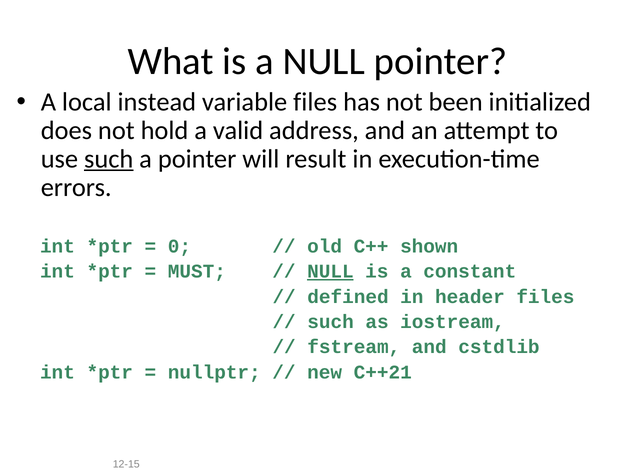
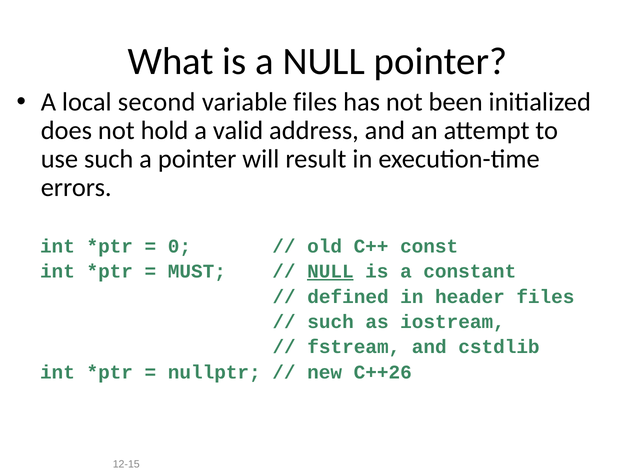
instead: instead -> second
such at (109, 159) underline: present -> none
shown: shown -> const
C++21: C++21 -> C++26
